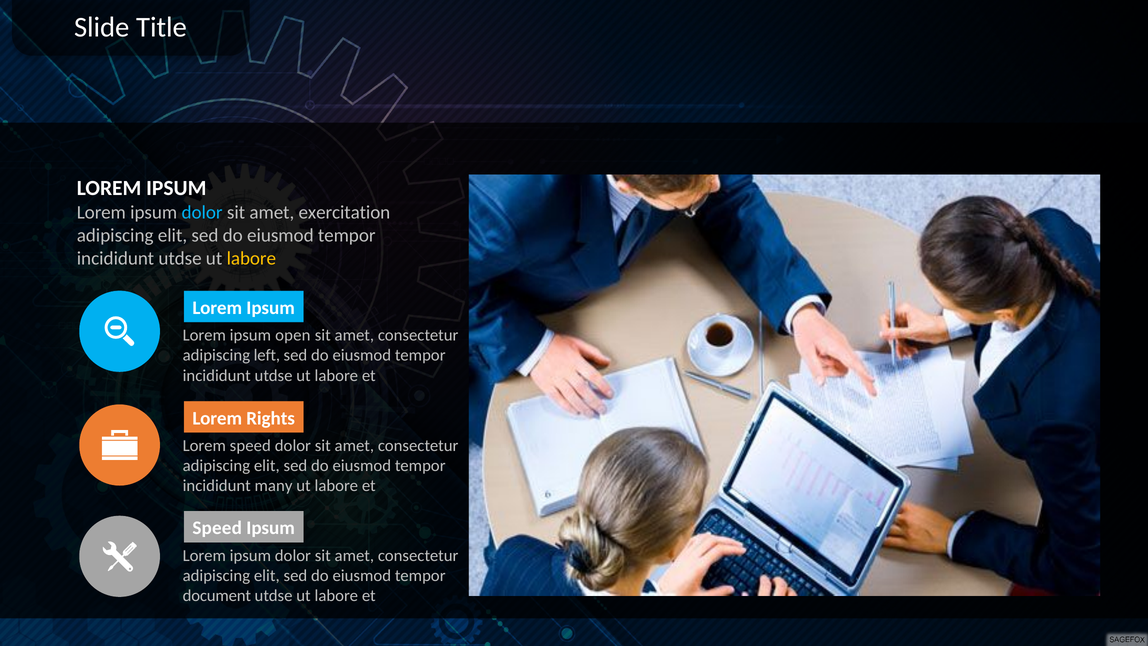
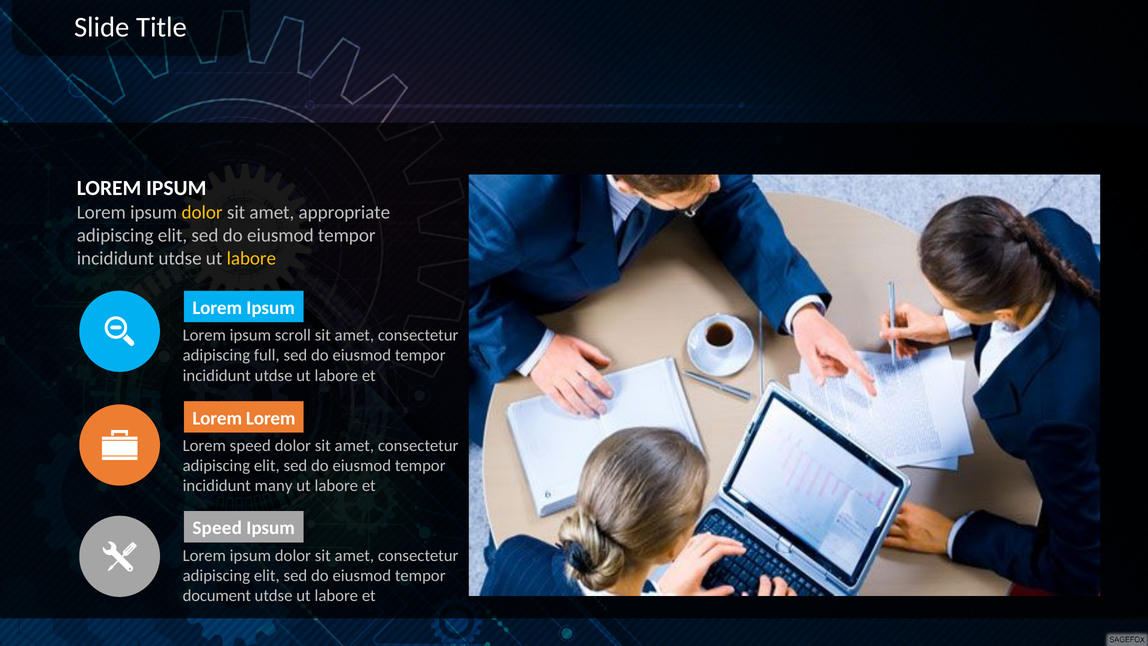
dolor at (202, 212) colour: light blue -> yellow
exercitation: exercitation -> appropriate
open: open -> scroll
left: left -> full
Rights at (271, 418): Rights -> Lorem
